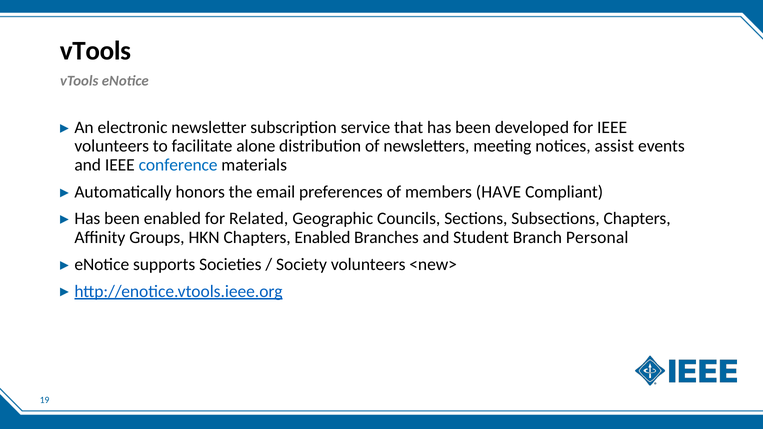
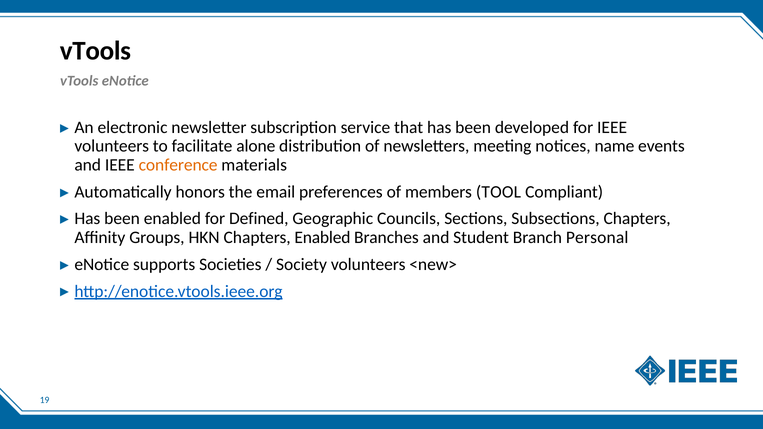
assist: assist -> name
conference colour: blue -> orange
HAVE: HAVE -> TOOL
Related: Related -> Defined
